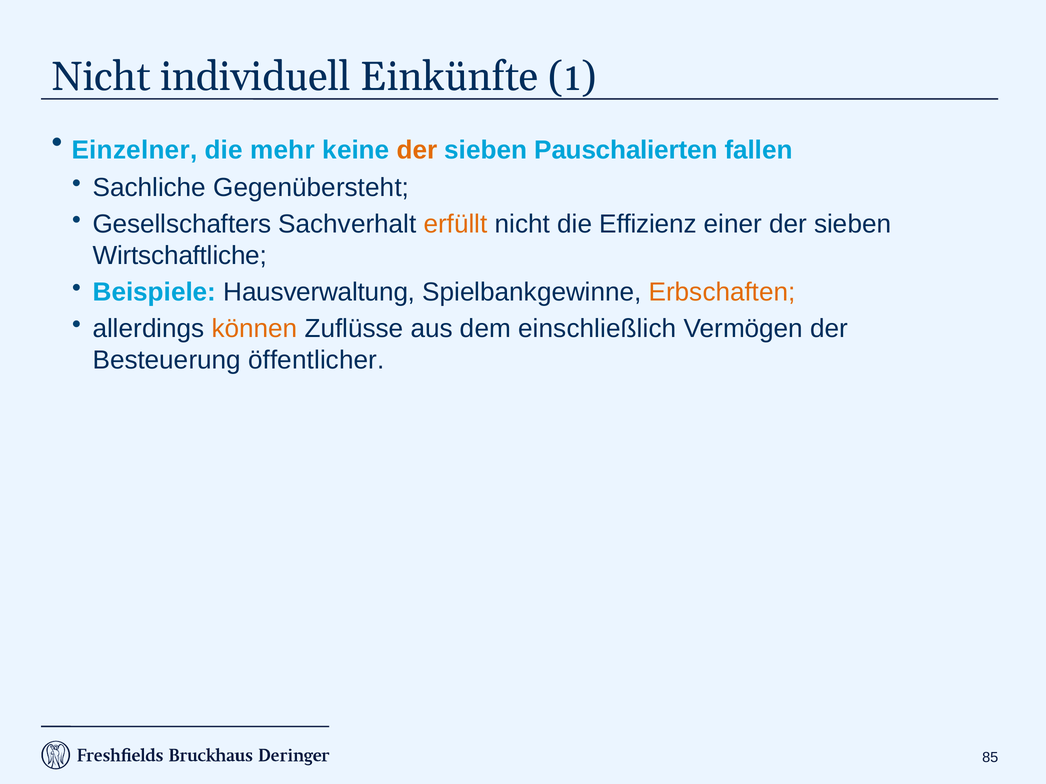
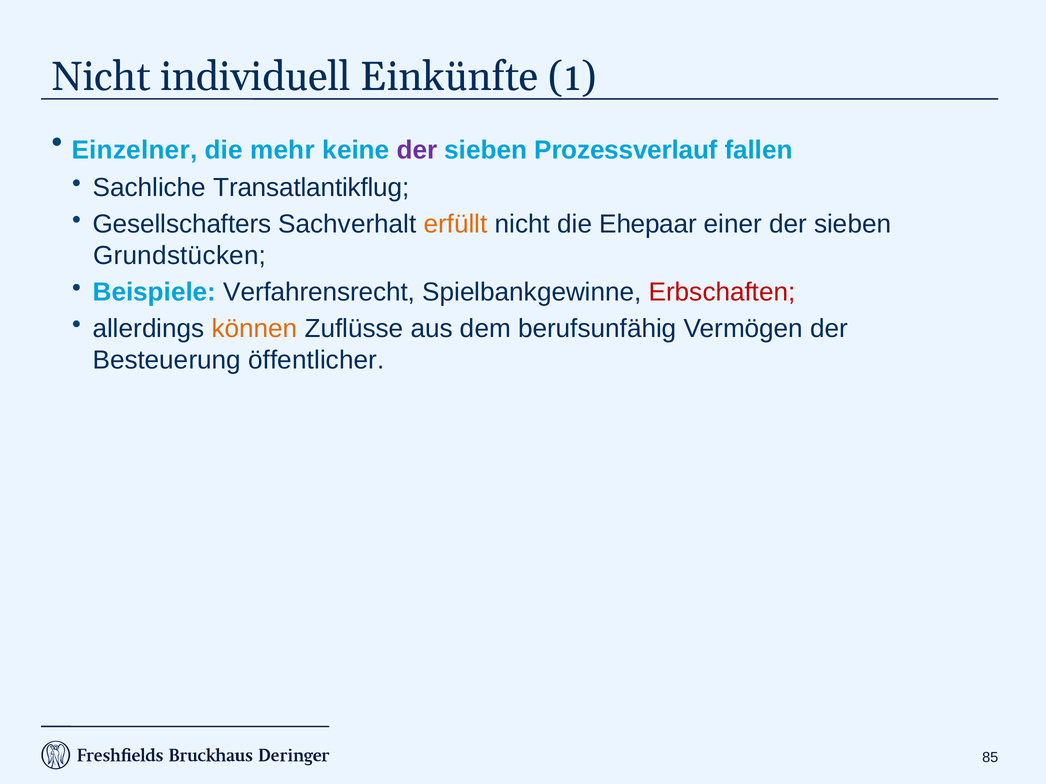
der at (417, 150) colour: orange -> purple
Pauschalierten: Pauschalierten -> Prozessverlauf
Gegenübersteht: Gegenübersteht -> Transatlantikflug
Effizienz: Effizienz -> Ehepaar
Wirtschaftliche: Wirtschaftliche -> Grundstücken
Hausverwaltung: Hausverwaltung -> Verfahrensrecht
Erbschaften colour: orange -> red
einschließlich: einschließlich -> berufsunfähig
